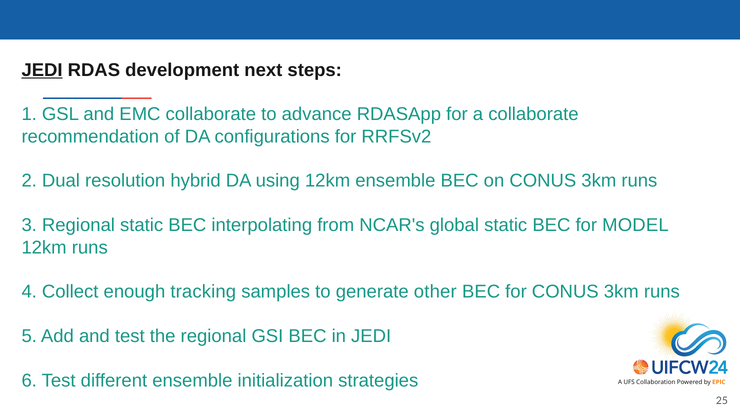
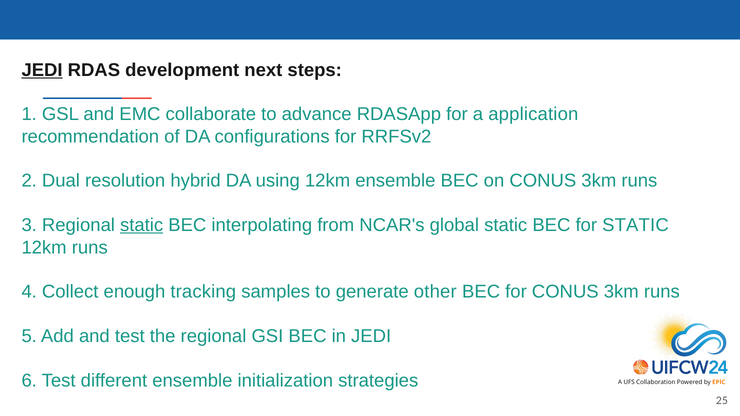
a collaborate: collaborate -> application
static at (142, 225) underline: none -> present
for MODEL: MODEL -> STATIC
